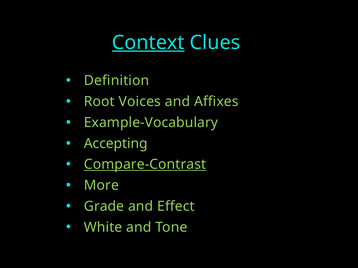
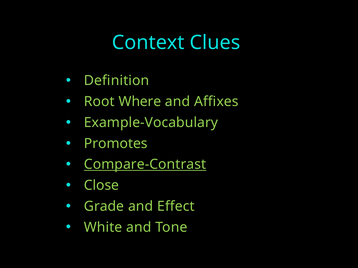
Context underline: present -> none
Voices: Voices -> Where
Accepting: Accepting -> Promotes
More: More -> Close
